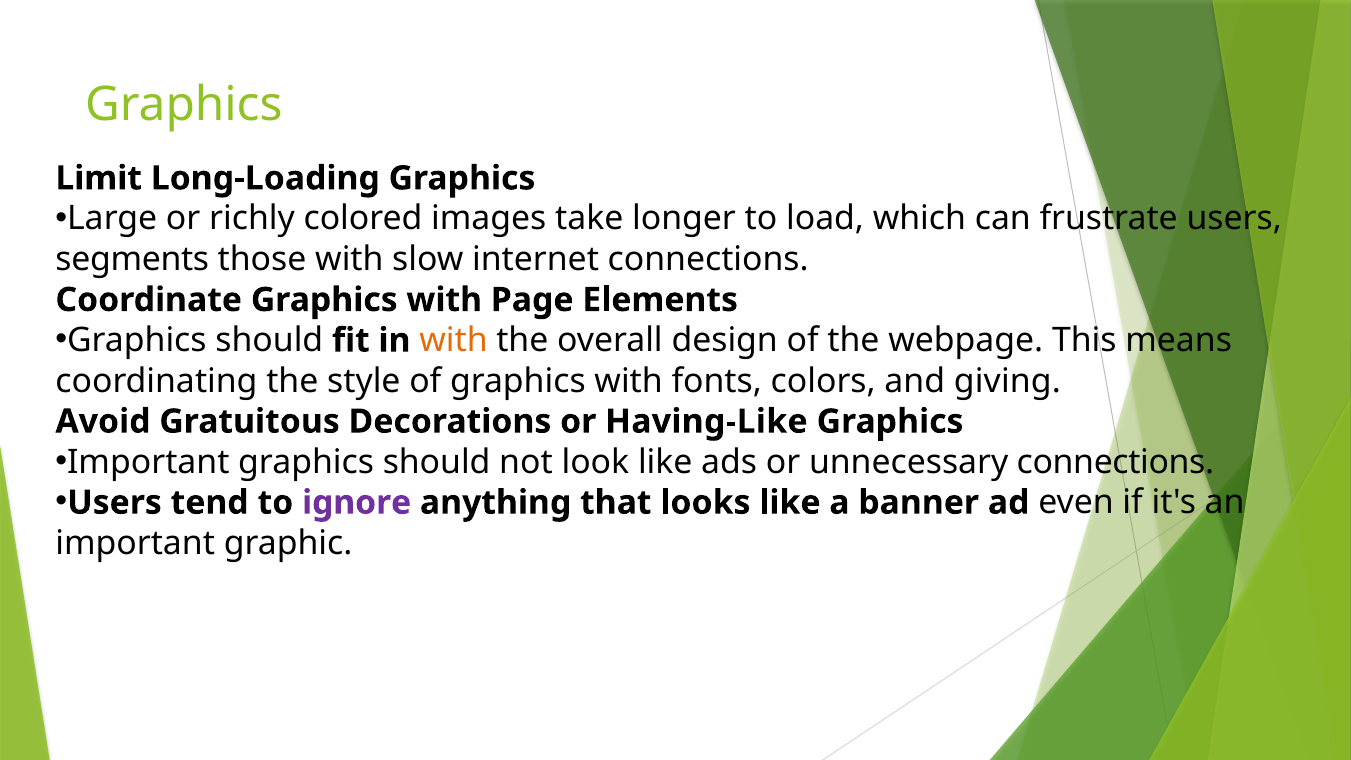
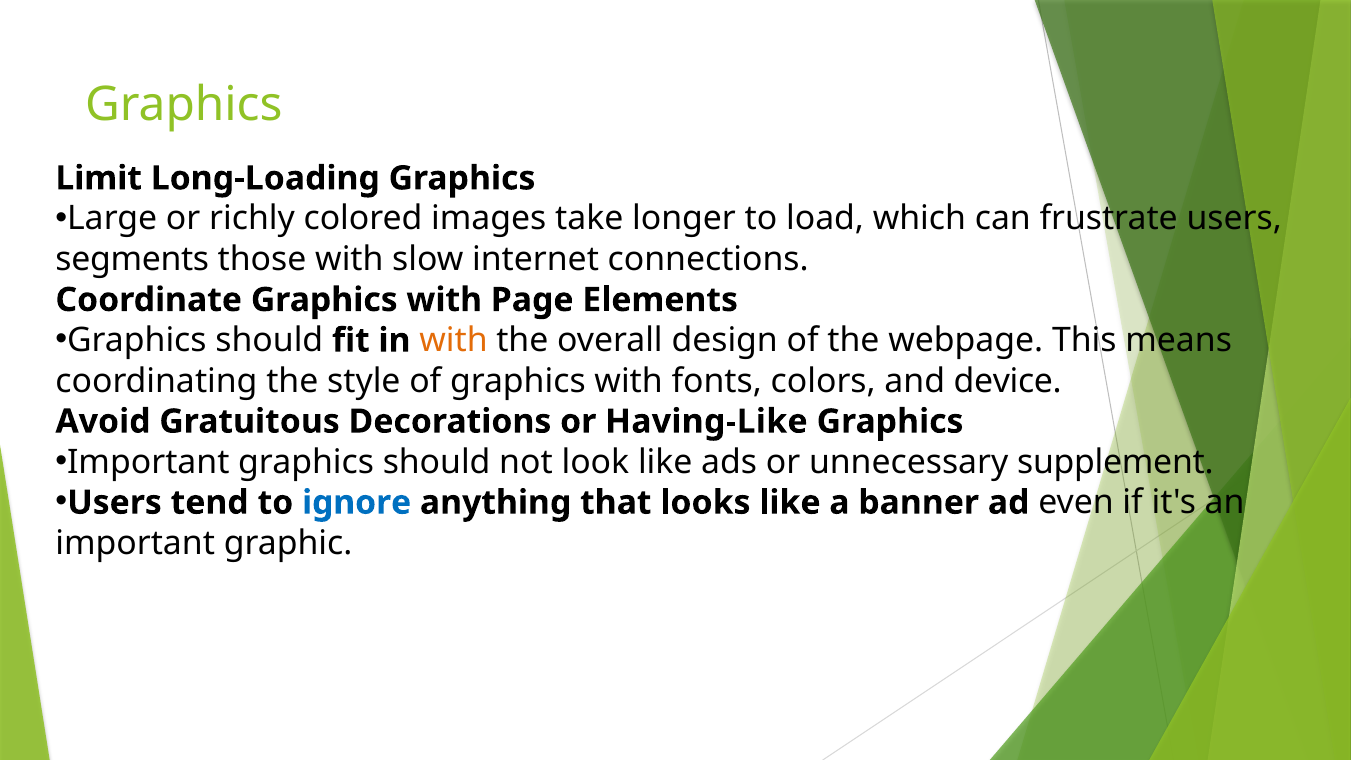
giving: giving -> device
unnecessary connections: connections -> supplement
ignore colour: purple -> blue
